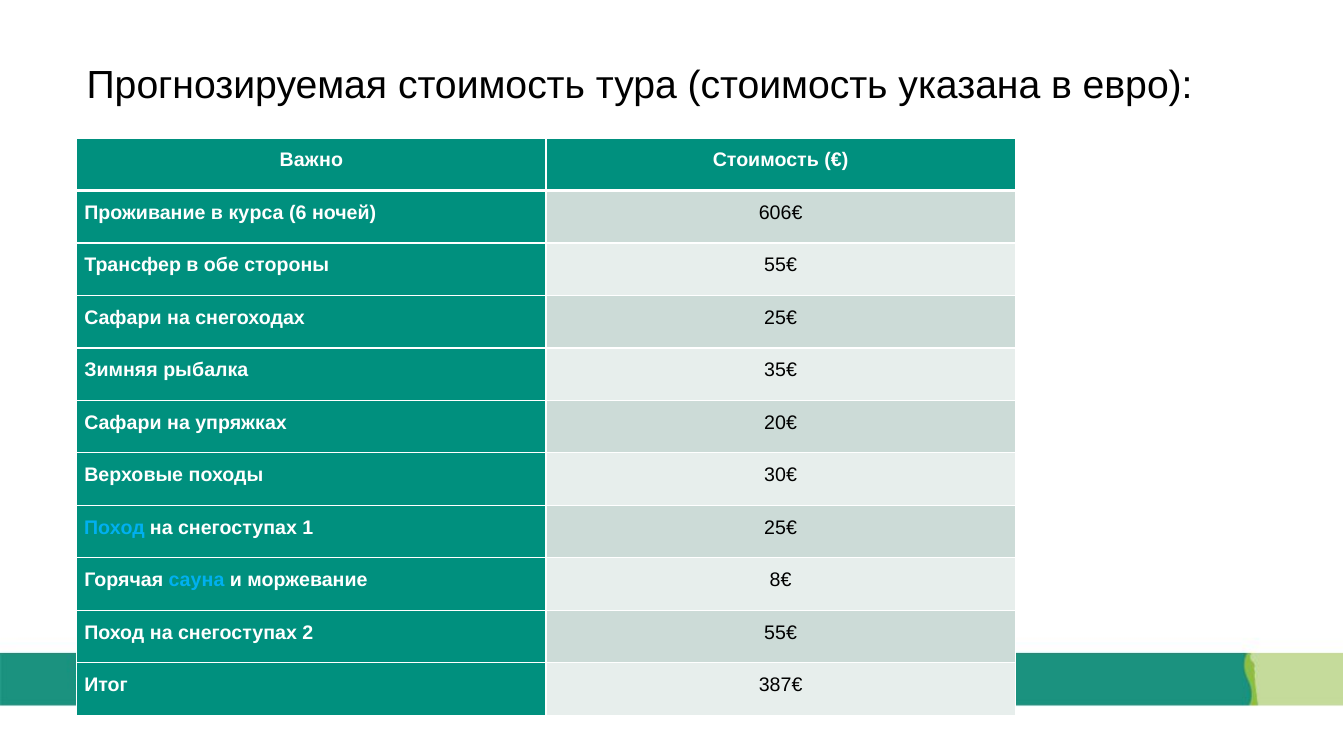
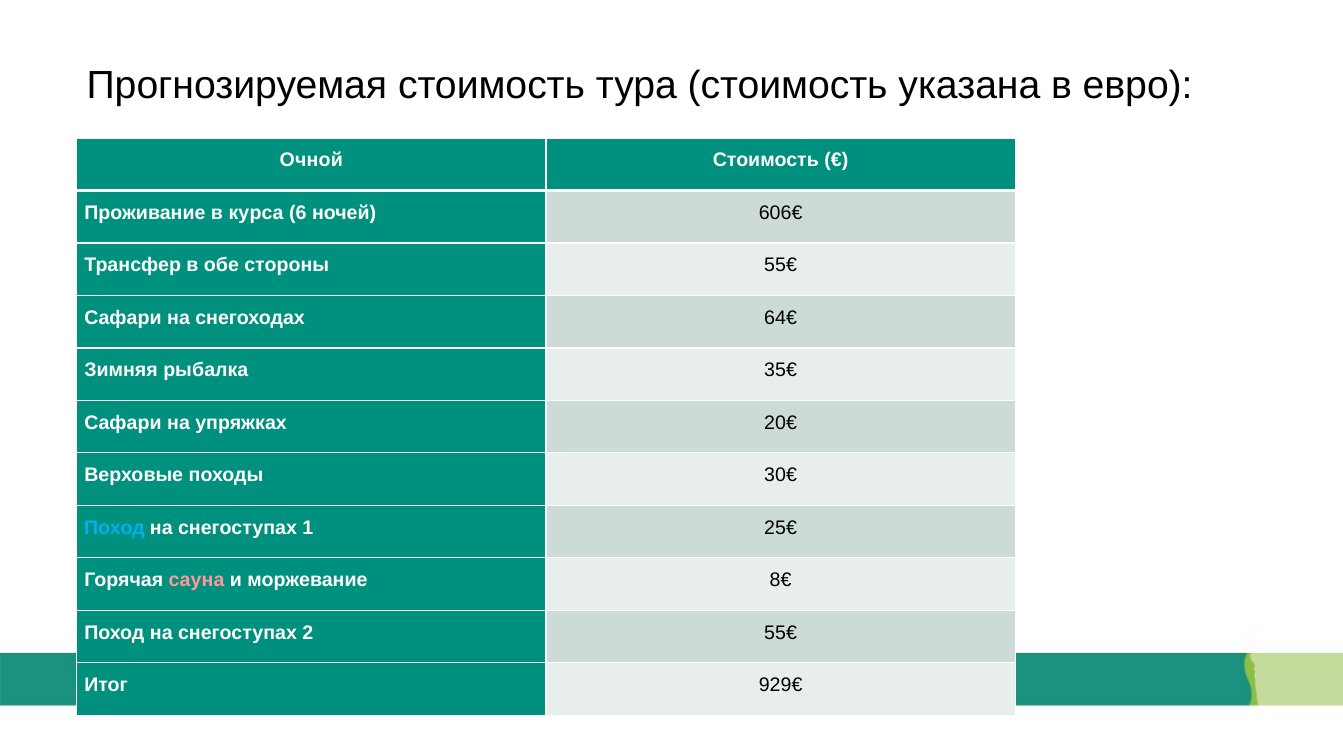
Важно: Важно -> Очной
снегоходах 25€: 25€ -> 64€
сауна colour: light blue -> pink
387€: 387€ -> 929€
